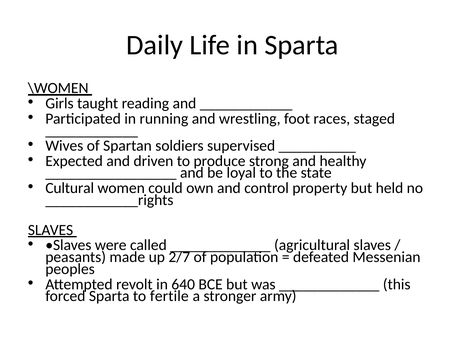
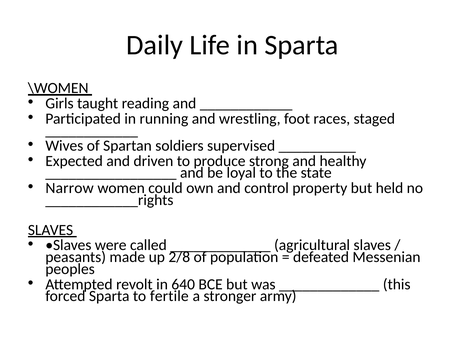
Cultural: Cultural -> Narrow
2/7: 2/7 -> 2/8
